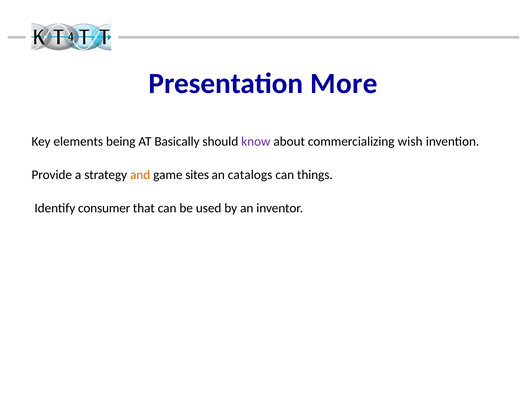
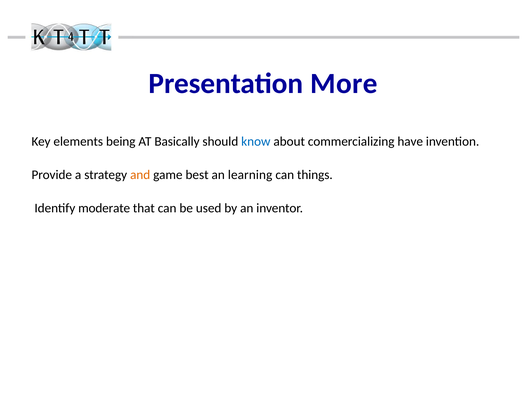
know colour: purple -> blue
wish: wish -> have
sites: sites -> best
catalogs: catalogs -> learning
consumer: consumer -> moderate
